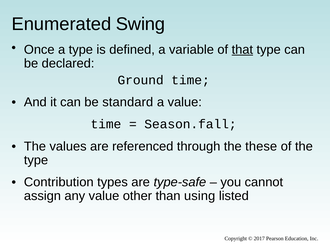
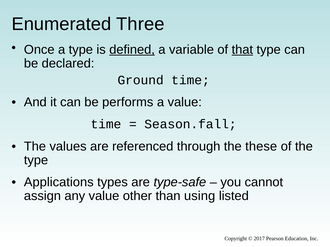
Swing: Swing -> Three
defined underline: none -> present
standard: standard -> performs
Contribution: Contribution -> Applications
